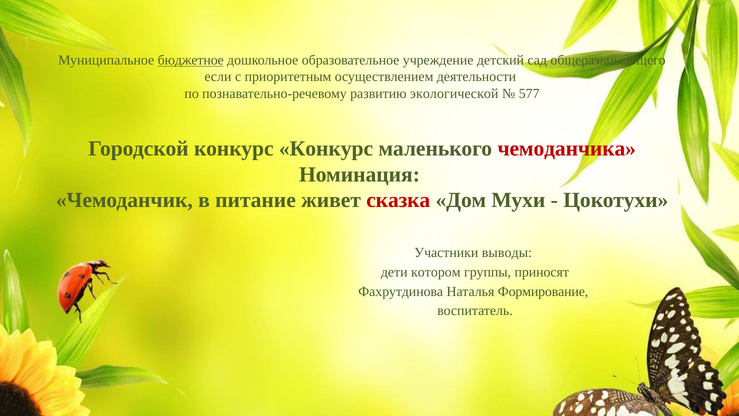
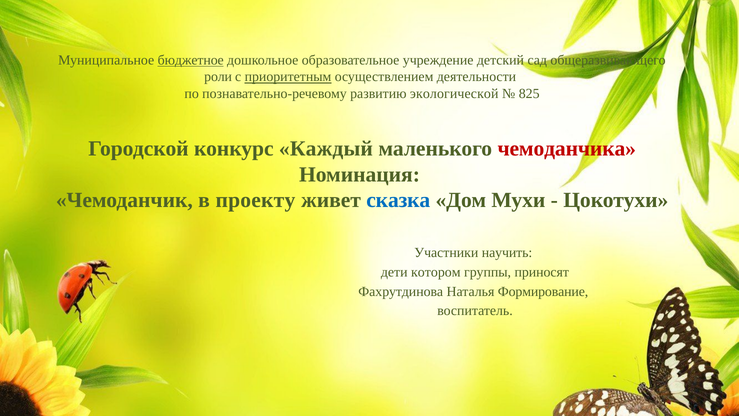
если: если -> роли
приоритетным underline: none -> present
577: 577 -> 825
конкурс Конкурс: Конкурс -> Каждый
питание: питание -> проекту
сказка colour: red -> blue
выводы: выводы -> научить
